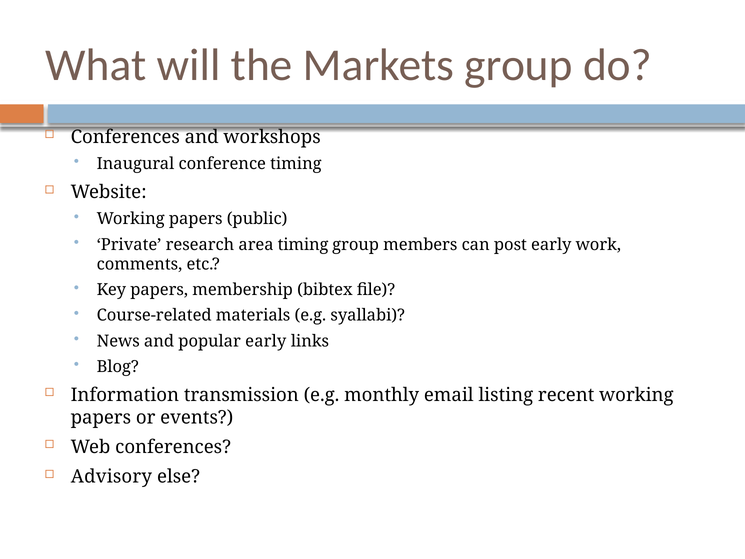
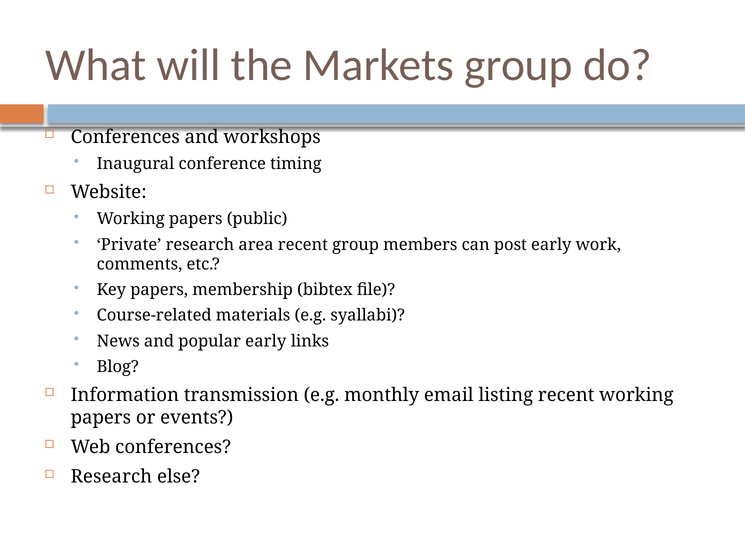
area timing: timing -> recent
Advisory at (111, 477): Advisory -> Research
